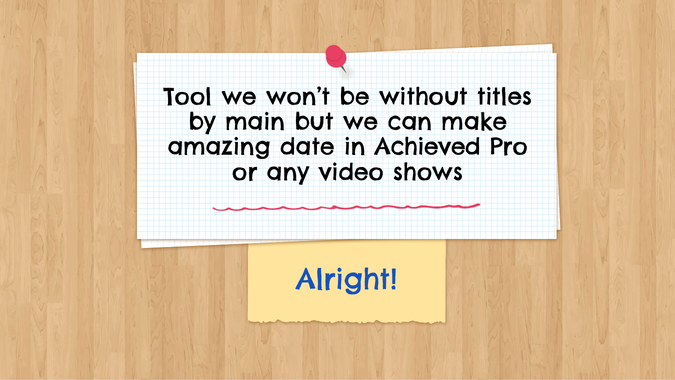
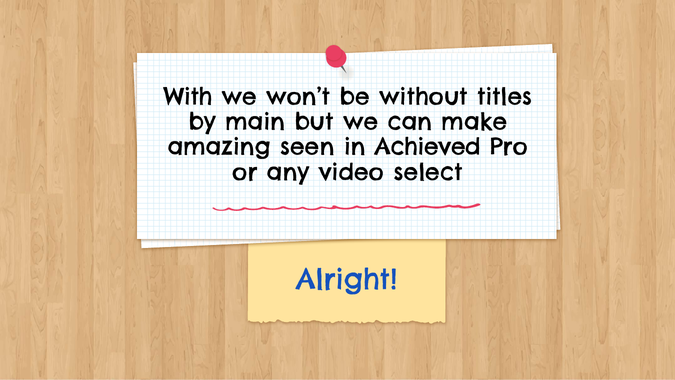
Tool: Tool -> With
date: date -> seen
shows: shows -> select
